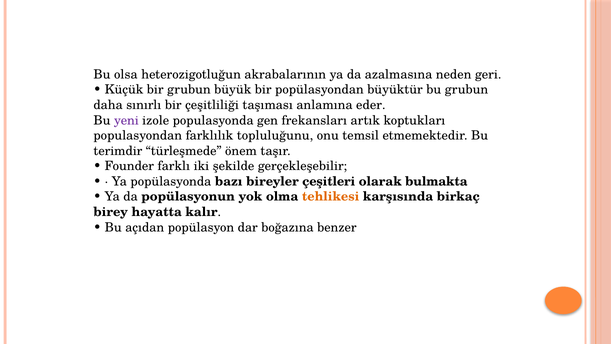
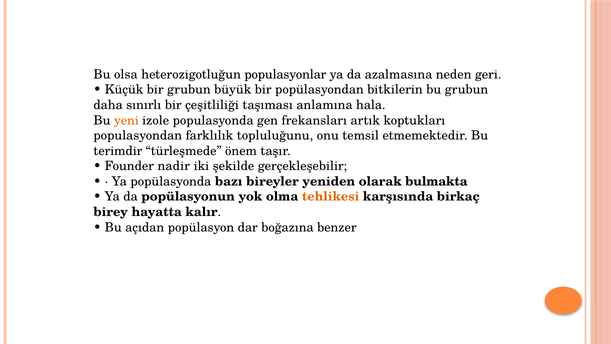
akrabalarının: akrabalarının -> populasyonlar
büyüktür: büyüktür -> bitkilerin
eder: eder -> hala
yeni colour: purple -> orange
farklı: farklı -> nadir
çeşitleri: çeşitleri -> yeniden
